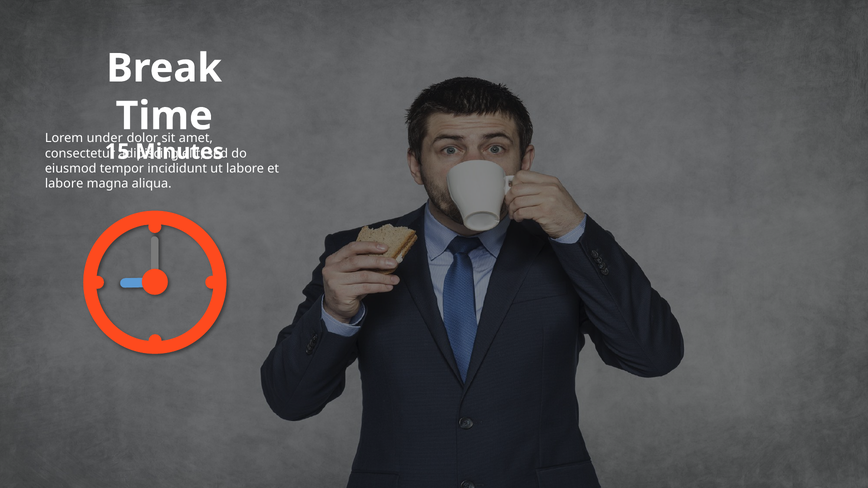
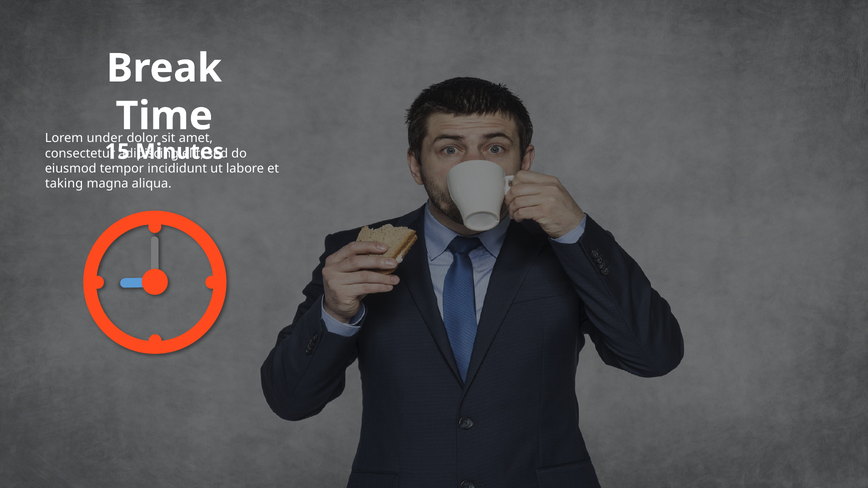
labore at (64, 184): labore -> taking
